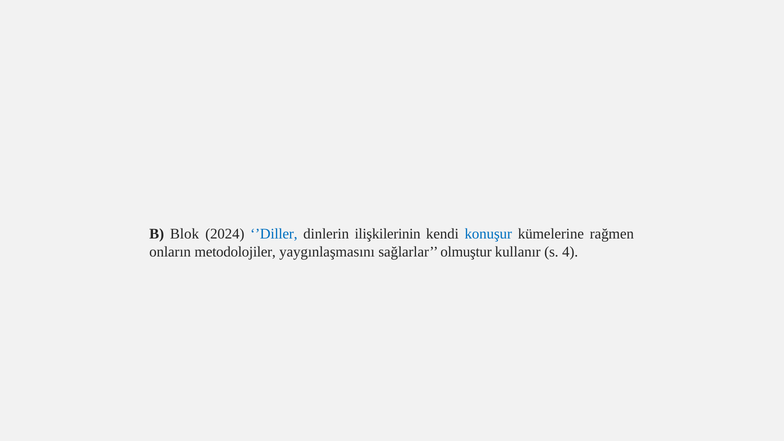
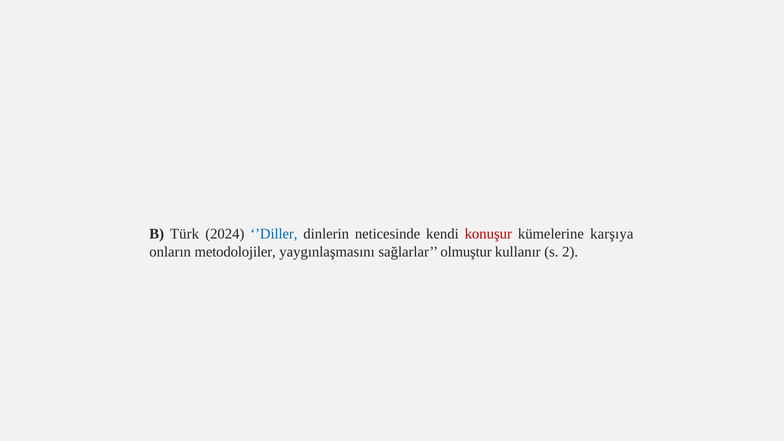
Blok: Blok -> Türk
ilişkilerinin: ilişkilerinin -> neticesinde
konuşur colour: blue -> red
rağmen: rağmen -> karşıya
4: 4 -> 2
